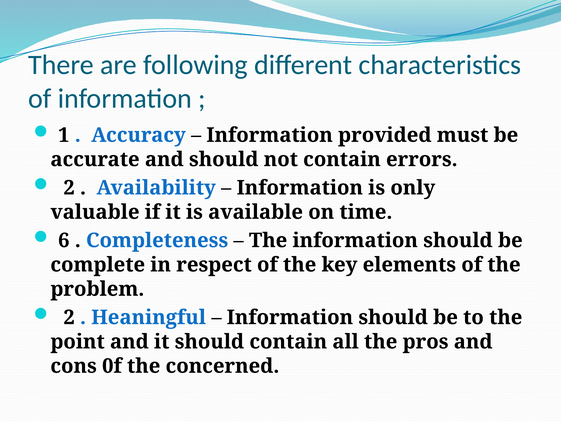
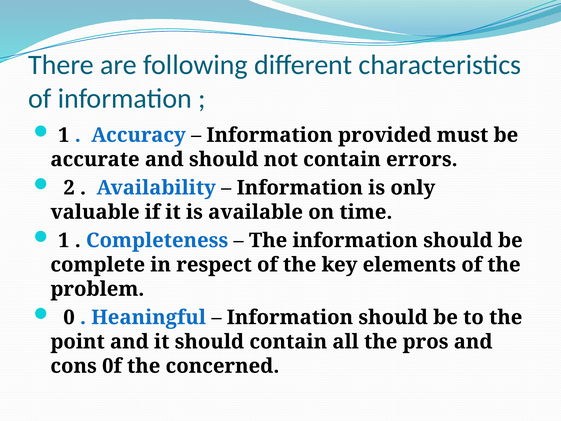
6 at (64, 240): 6 -> 1
2 at (69, 317): 2 -> 0
